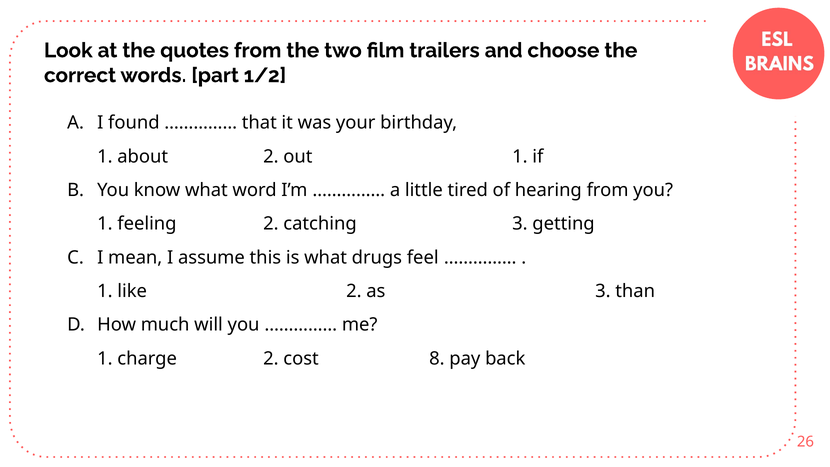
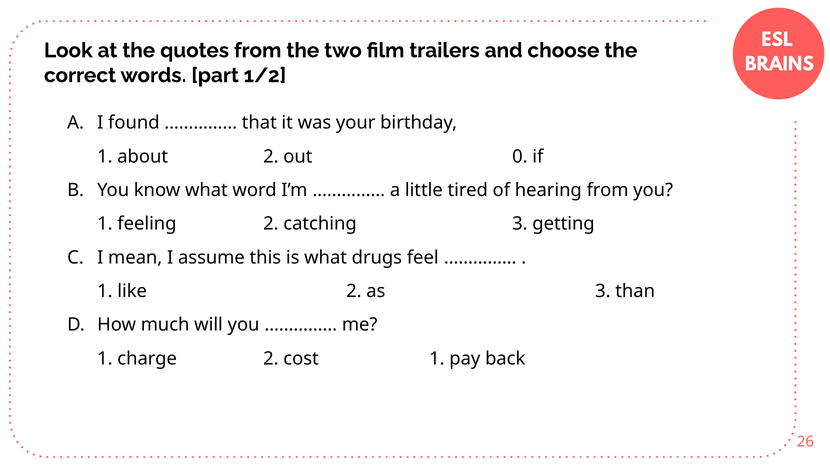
out 1: 1 -> 0
cost 8: 8 -> 1
